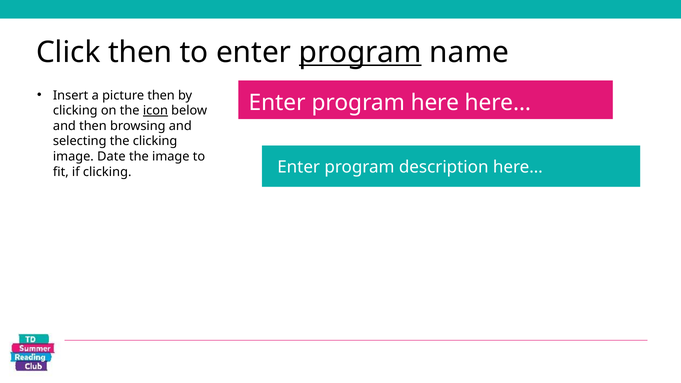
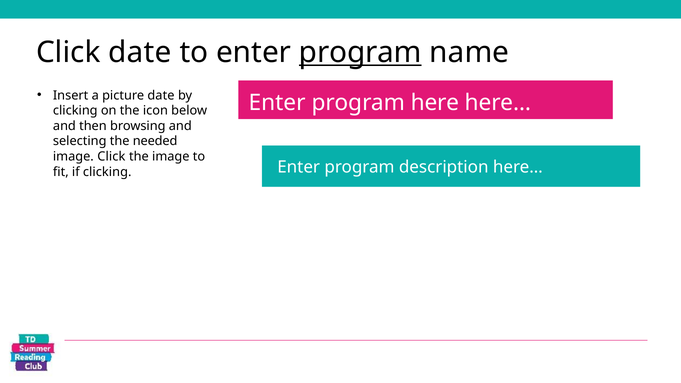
Click then: then -> date
picture then: then -> date
icon underline: present -> none
the clicking: clicking -> needed
image Date: Date -> Click
